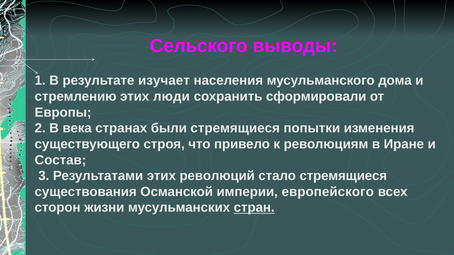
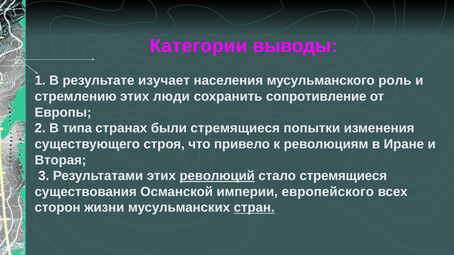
Сельского: Сельского -> Категории
дома: дома -> роль
сформировали: сформировали -> сопротивление
века: века -> типа
Состав: Состав -> Вторая
революций underline: none -> present
